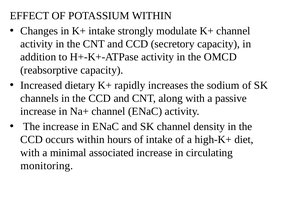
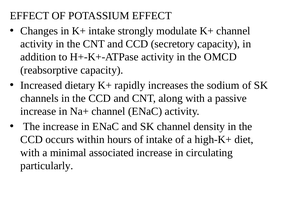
POTASSIUM WITHIN: WITHIN -> EFFECT
monitoring: monitoring -> particularly
